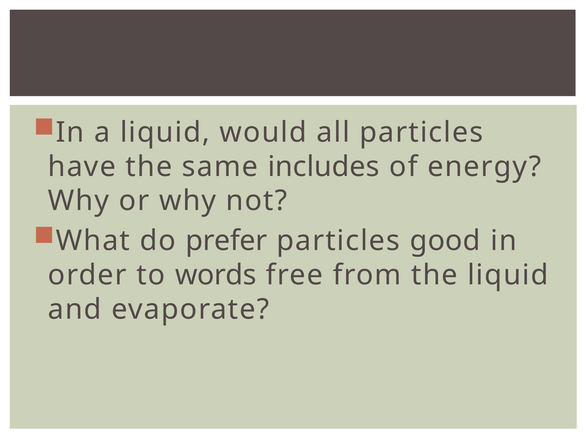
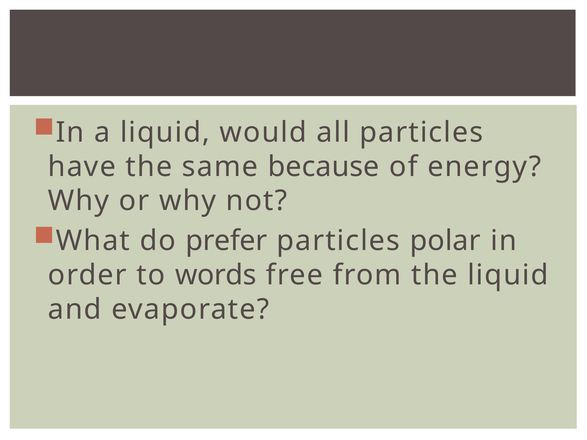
includes: includes -> because
good: good -> polar
